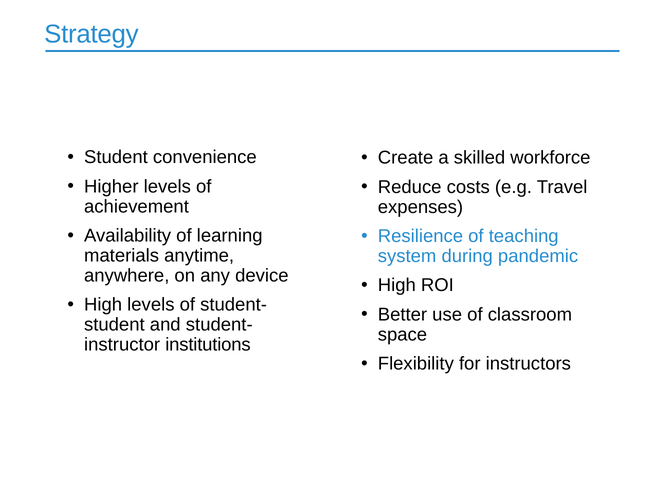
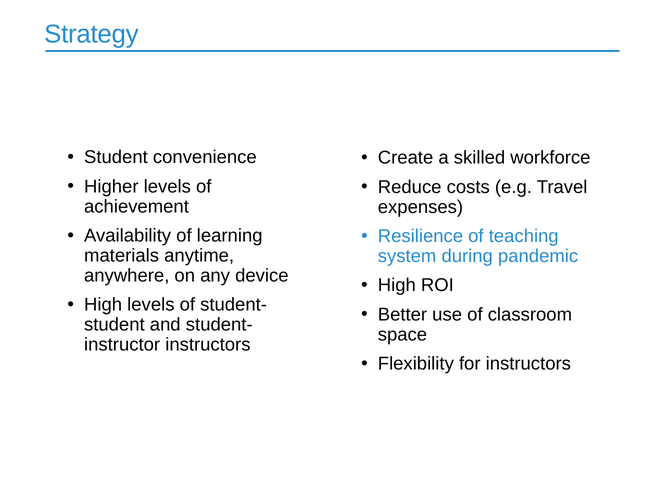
institutions at (208, 345): institutions -> instructors
